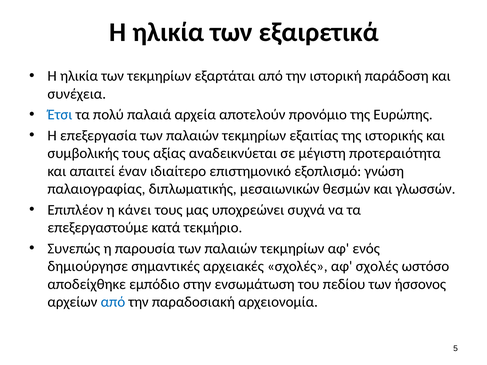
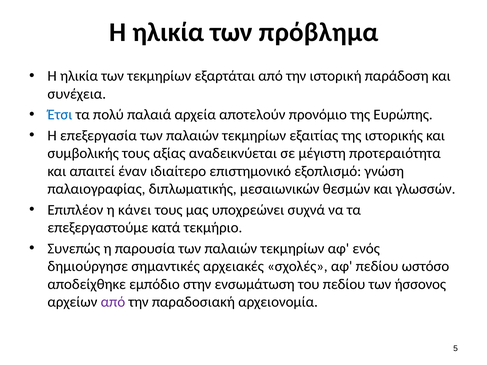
εξαιρετικά: εξαιρετικά -> πρόβλημα
αφ σχολές: σχολές -> πεδίου
από at (113, 302) colour: blue -> purple
